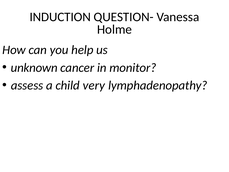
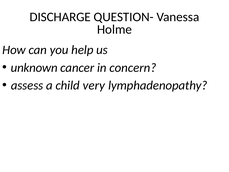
INDUCTION: INDUCTION -> DISCHARGE
monitor: monitor -> concern
